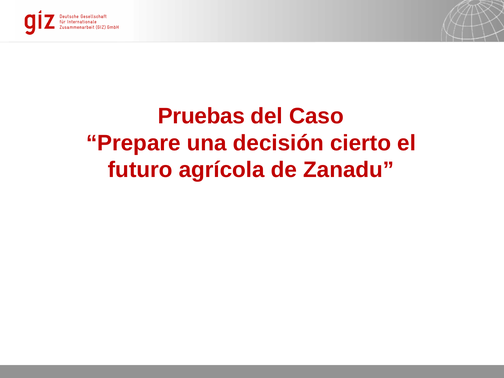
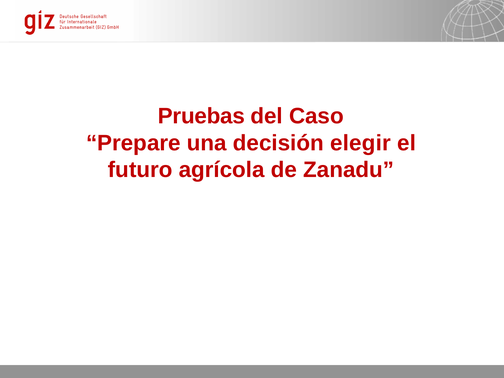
cierto: cierto -> elegir
